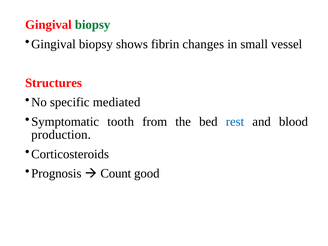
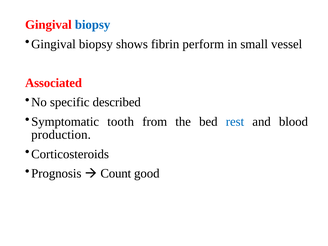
biopsy at (93, 25) colour: green -> blue
changes: changes -> perform
Structures: Structures -> Associated
mediated: mediated -> described
